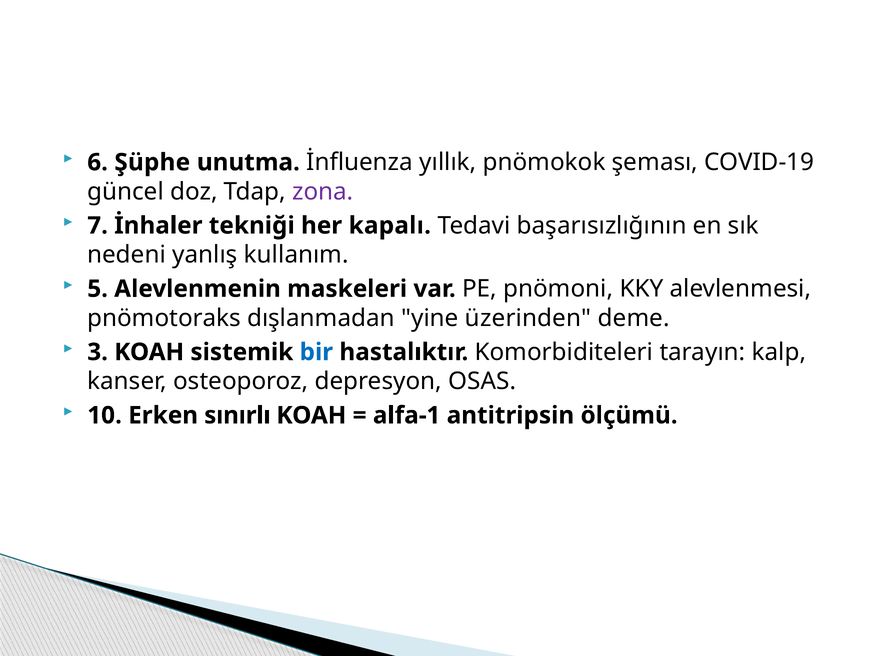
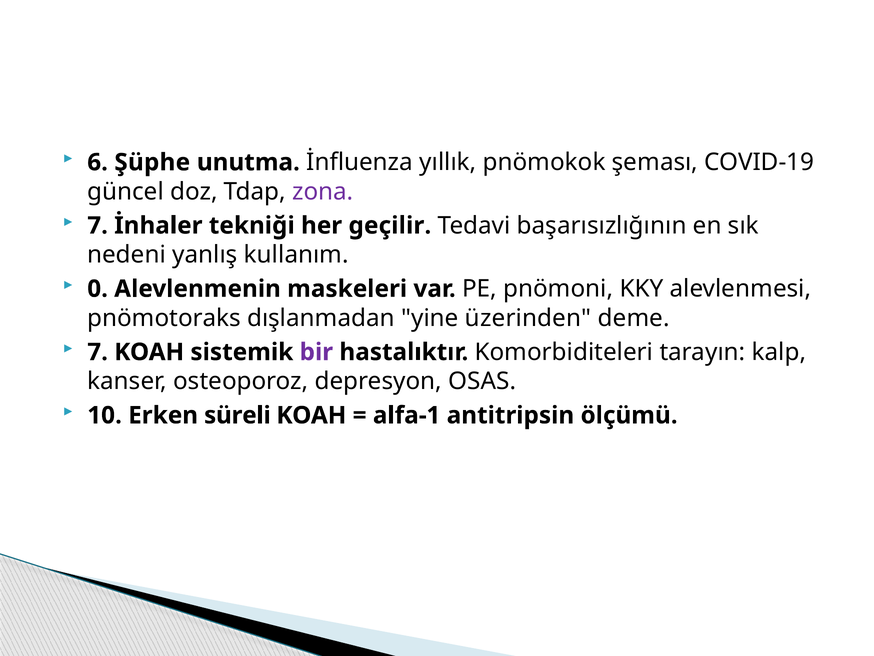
kapalı: kapalı -> geçilir
5: 5 -> 0
3 at (98, 352): 3 -> 7
bir colour: blue -> purple
sınırlı: sınırlı -> süreli
